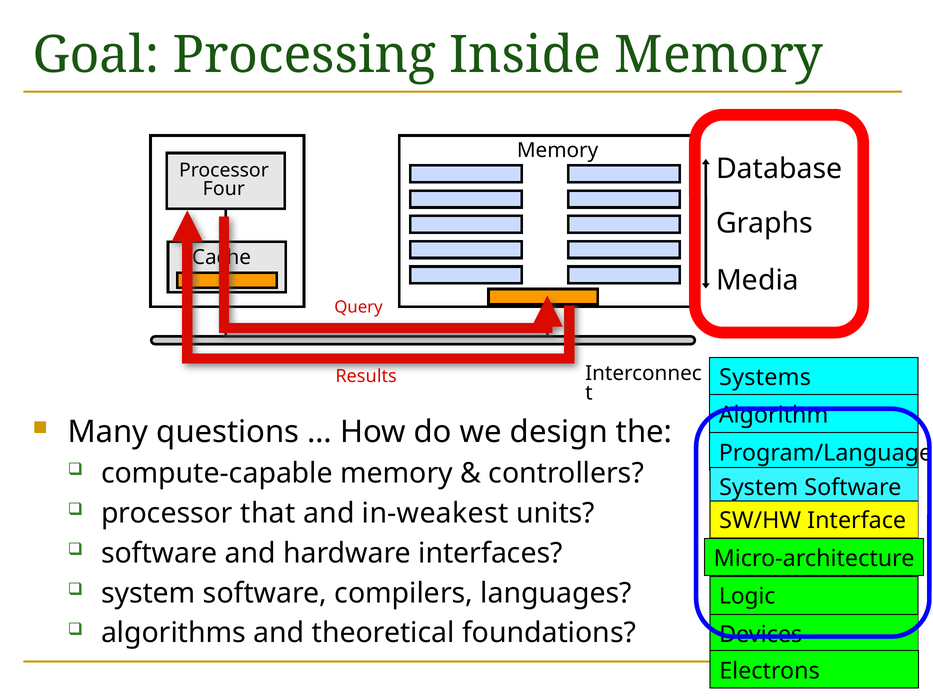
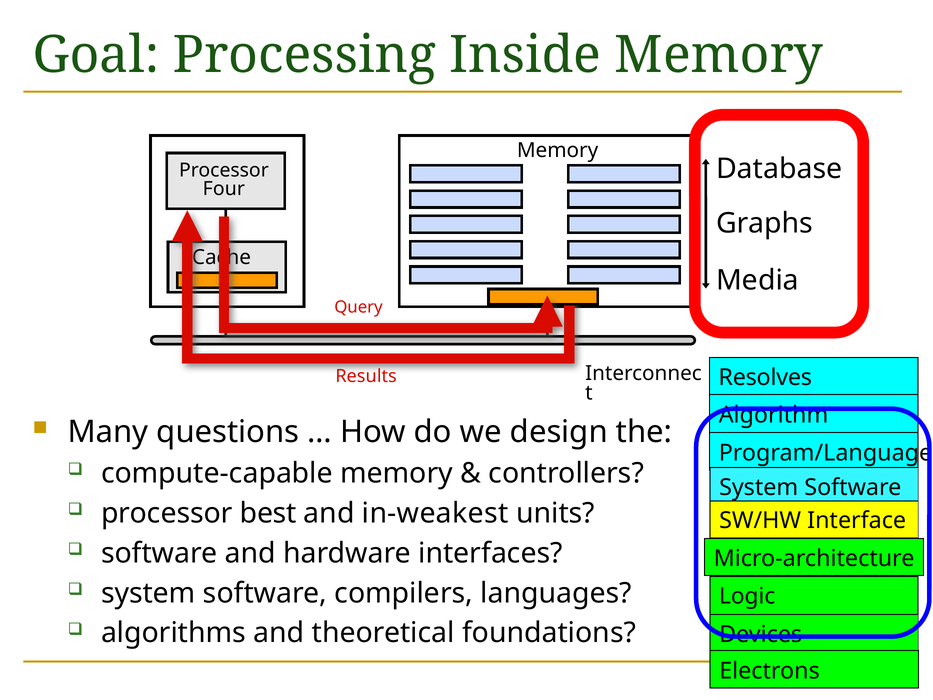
Systems: Systems -> Resolves
that: that -> best
